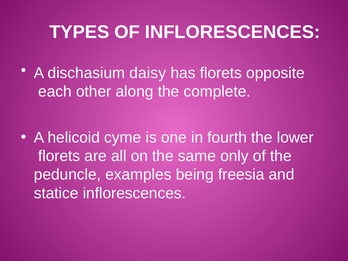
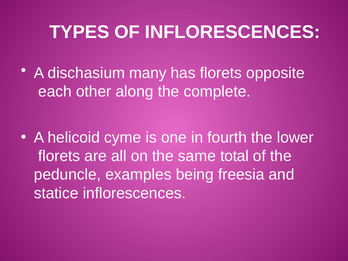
daisy: daisy -> many
only: only -> total
